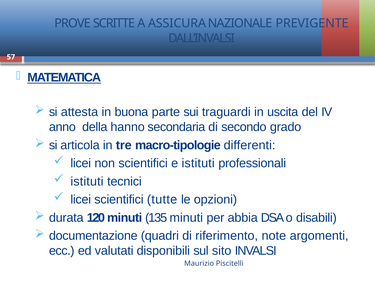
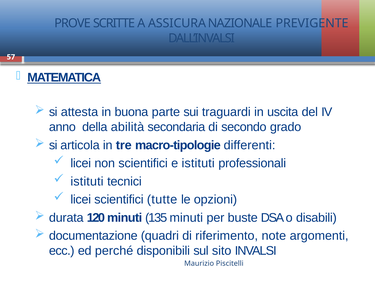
hanno: hanno -> abilità
abbia: abbia -> buste
valutati: valutati -> perché
